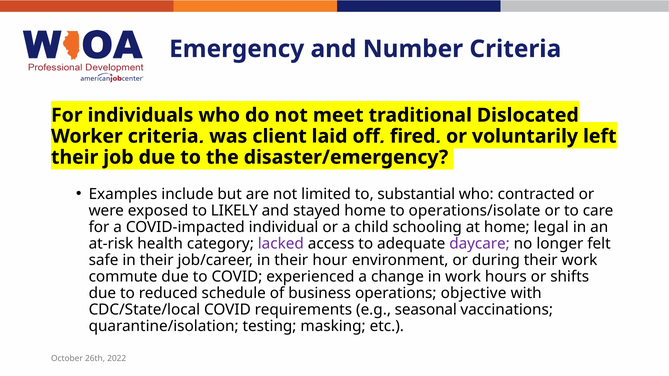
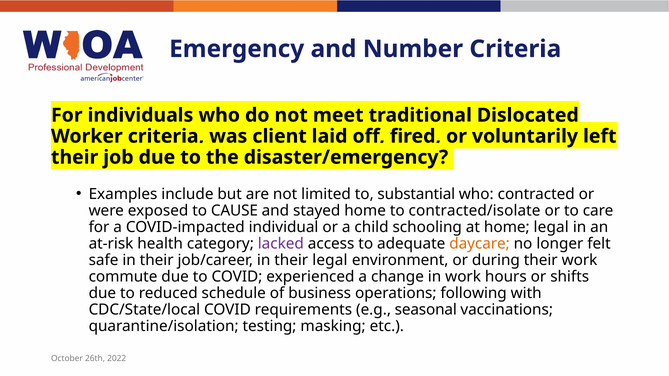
LIKELY: LIKELY -> CAUSE
operations/isolate: operations/isolate -> contracted/isolate
daycare colour: purple -> orange
their hour: hour -> legal
objective: objective -> following
